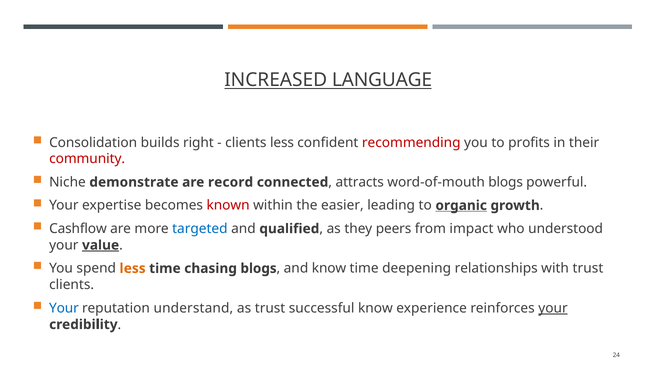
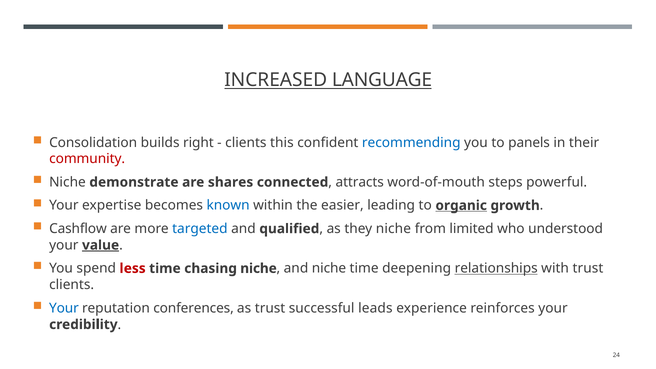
clients less: less -> this
recommending colour: red -> blue
profits: profits -> panels
record: record -> shares
word-of-mouth blogs: blogs -> steps
known colour: red -> blue
they peers: peers -> niche
impact: impact -> limited
less at (133, 268) colour: orange -> red
chasing blogs: blogs -> niche
and know: know -> niche
relationships underline: none -> present
understand: understand -> conferences
successful know: know -> leads
your at (553, 308) underline: present -> none
